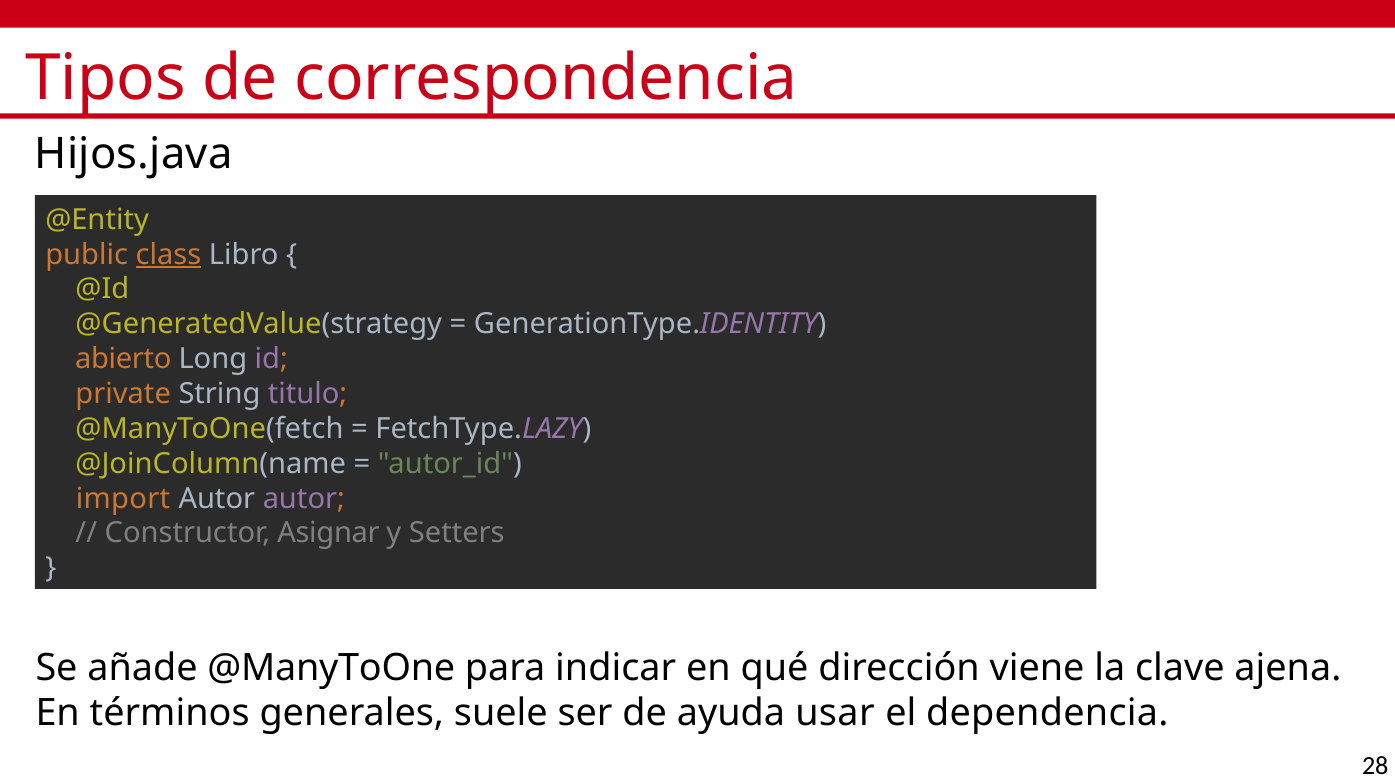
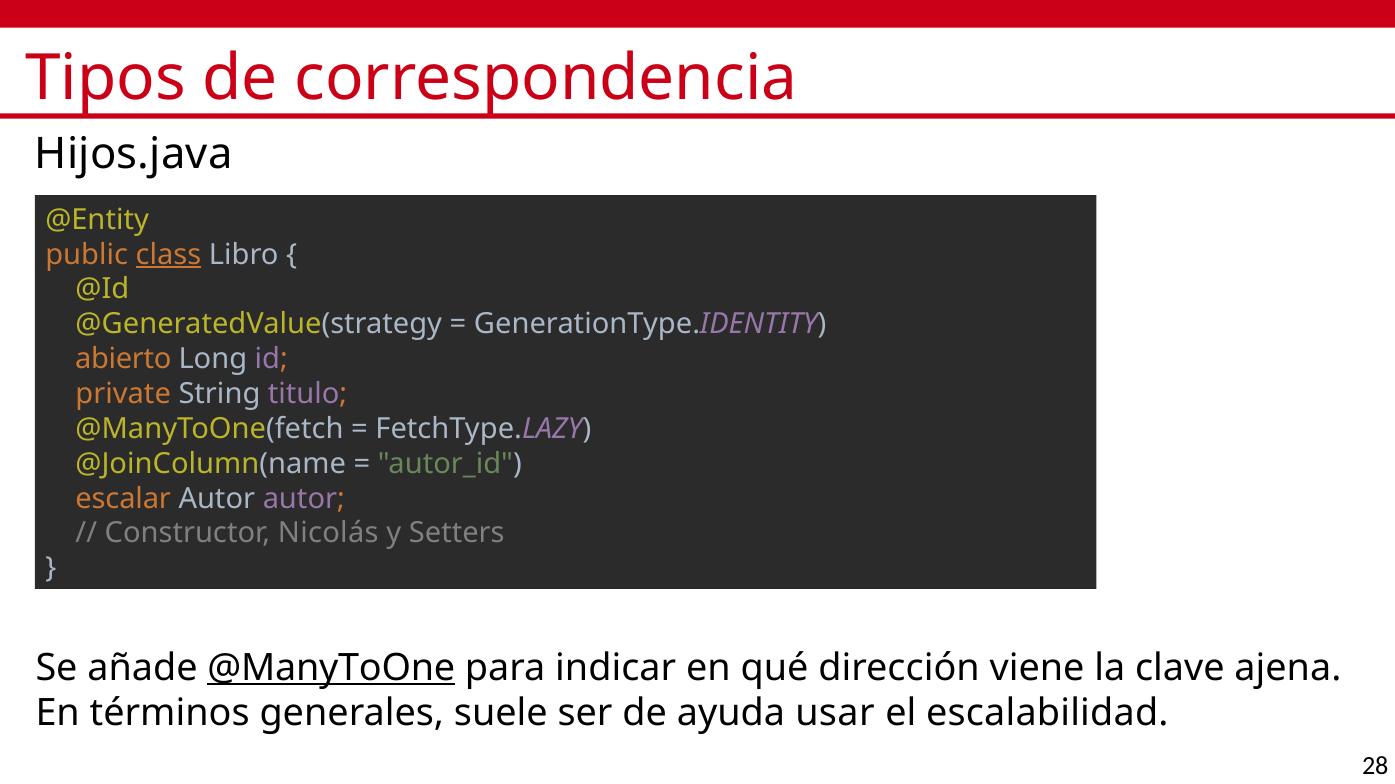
import: import -> escalar
Asignar: Asignar -> Nicolás
@ManyToOne underline: none -> present
dependencia: dependencia -> escalabilidad
